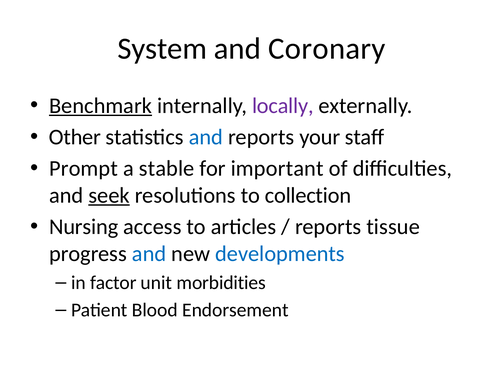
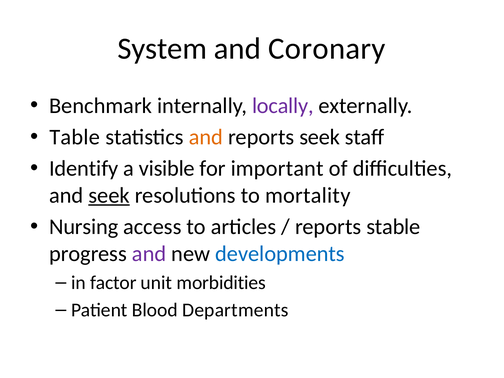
Benchmark underline: present -> none
Other: Other -> Table
and at (206, 137) colour: blue -> orange
reports your: your -> seek
Prompt: Prompt -> Identify
stable: stable -> visible
collection: collection -> mortality
tissue: tissue -> stable
and at (149, 254) colour: blue -> purple
Endorsement: Endorsement -> Departments
